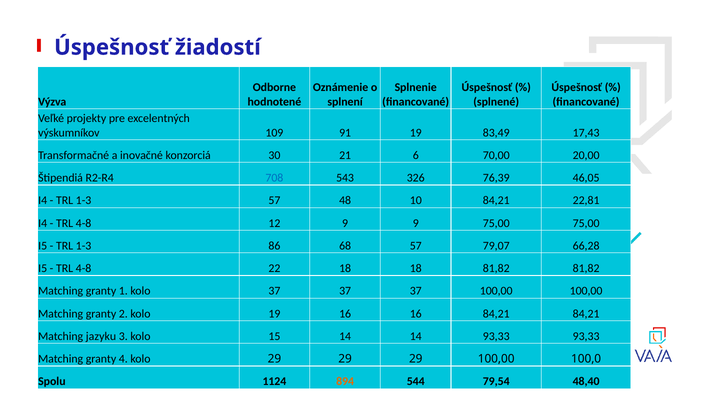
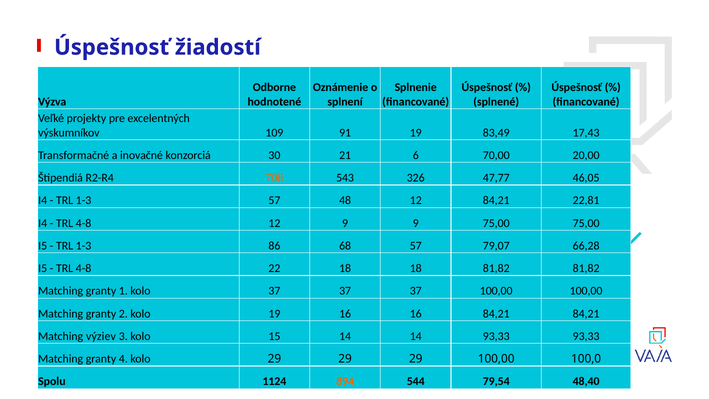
708 colour: blue -> orange
76,39: 76,39 -> 47,77
48 10: 10 -> 12
jazyku: jazyku -> výziev
